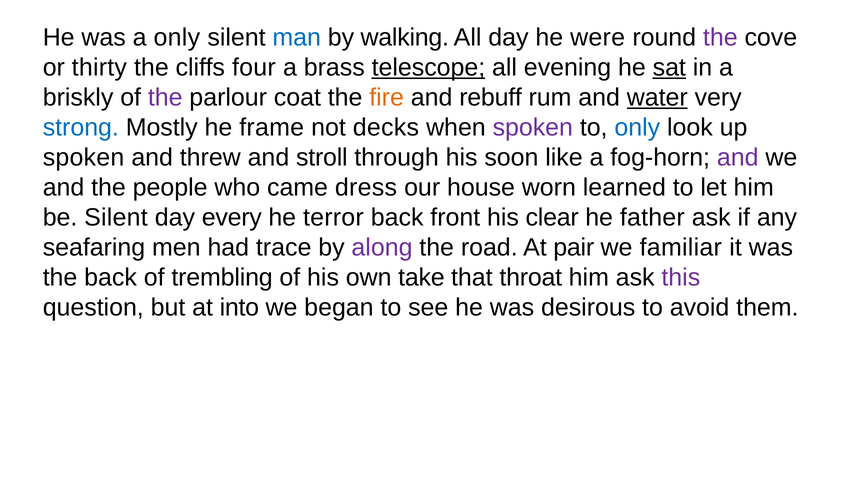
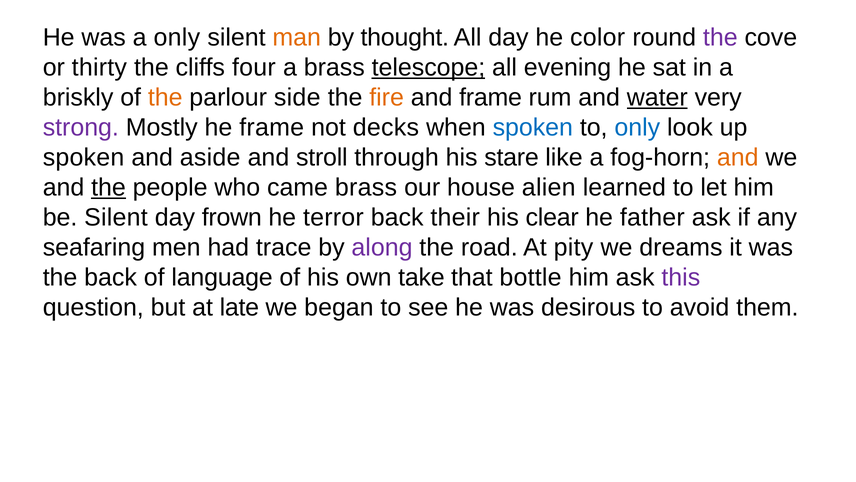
man colour: blue -> orange
walking: walking -> thought
were: were -> color
sat underline: present -> none
the at (165, 97) colour: purple -> orange
coat: coat -> side
and rebuff: rebuff -> frame
strong colour: blue -> purple
spoken at (533, 127) colour: purple -> blue
threw: threw -> aside
soon: soon -> stare
and at (738, 157) colour: purple -> orange
the at (109, 187) underline: none -> present
came dress: dress -> brass
worn: worn -> alien
every: every -> frown
front: front -> their
pair: pair -> pity
familiar: familiar -> dreams
trembling: trembling -> language
throat: throat -> bottle
into: into -> late
